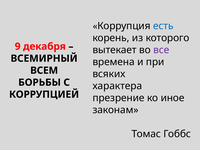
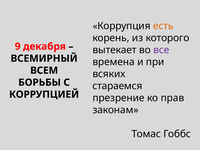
есть colour: blue -> orange
характера: характера -> стараемся
иное: иное -> прав
